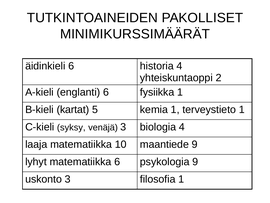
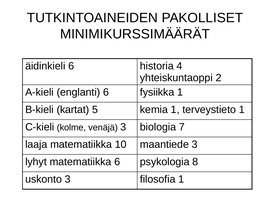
syksy: syksy -> kolme
biologia 4: 4 -> 7
maantiede 9: 9 -> 3
psykologia 9: 9 -> 8
